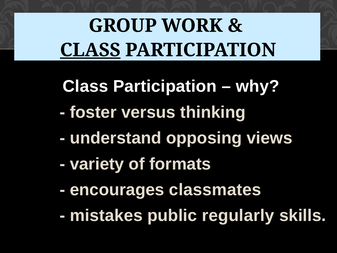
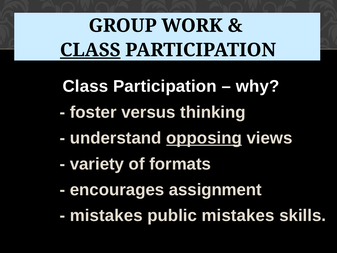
opposing underline: none -> present
classmates: classmates -> assignment
public regularly: regularly -> mistakes
